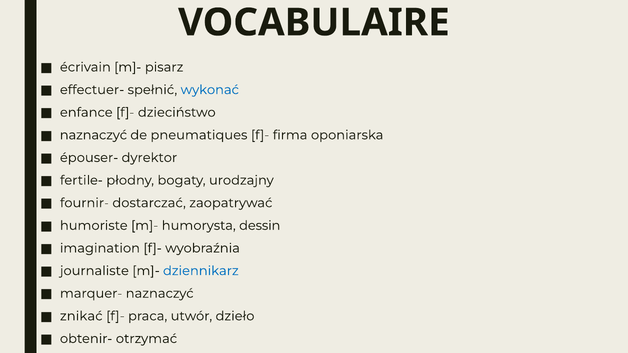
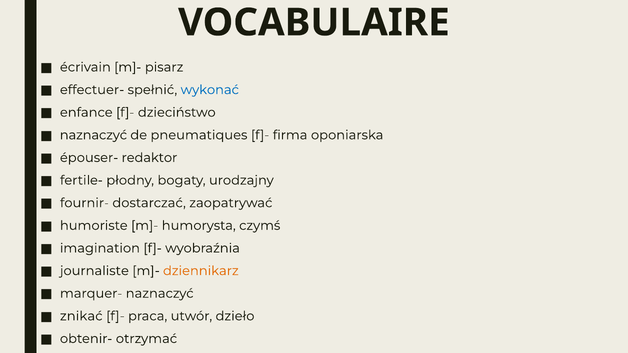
dyrektor: dyrektor -> redaktor
dessin: dessin -> czymś
dziennikarz colour: blue -> orange
